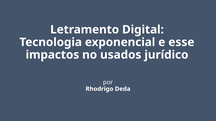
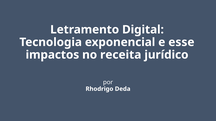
usados: usados -> receita
